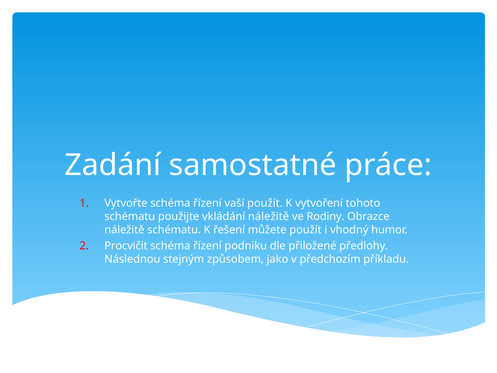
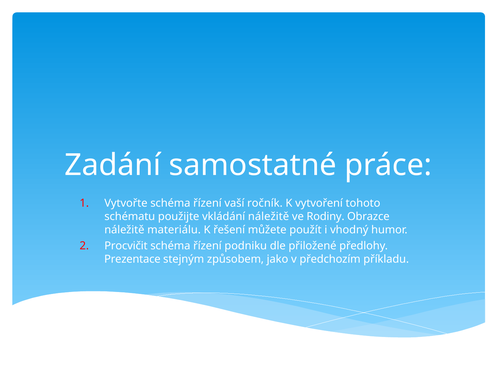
vaší použít: použít -> ročník
náležitě schématu: schématu -> materiálu
Následnou: Následnou -> Prezentace
